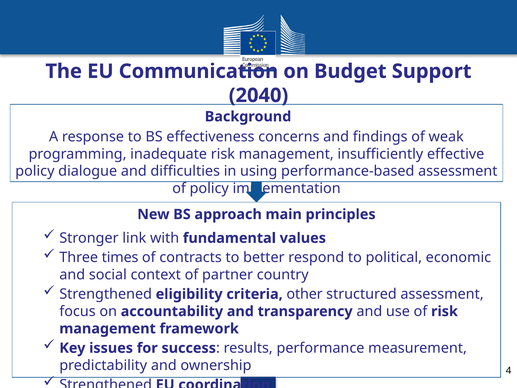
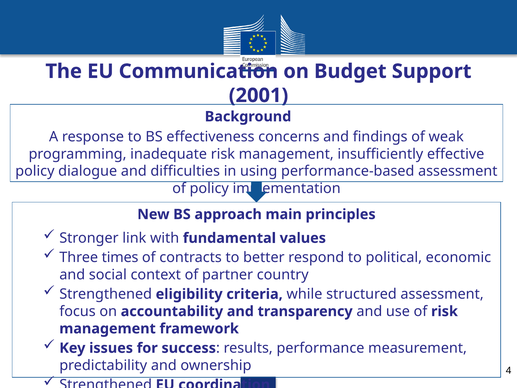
2040: 2040 -> 2001
other: other -> while
